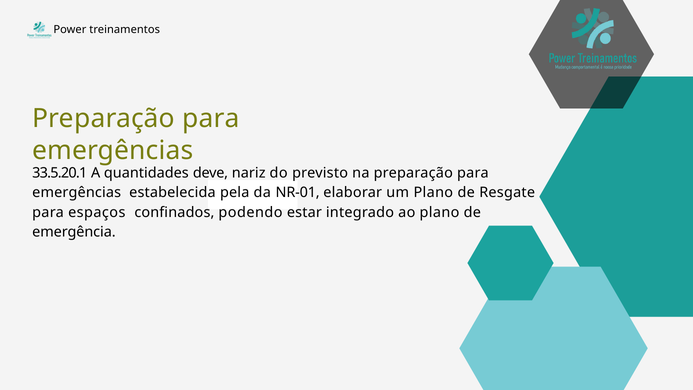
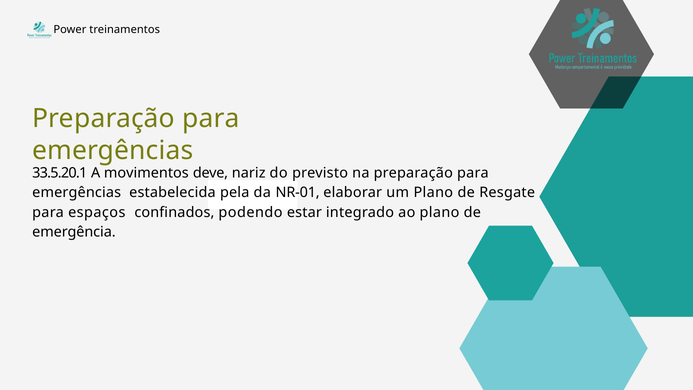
quantidades: quantidades -> movimentos
